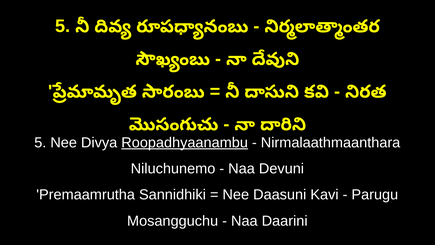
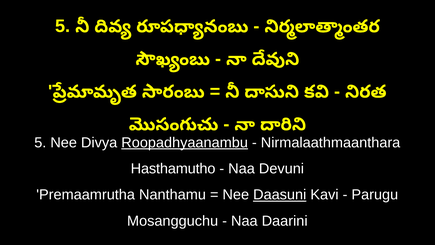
Niluchunemo: Niluchunemo -> Hasthamutho
Sannidhiki: Sannidhiki -> Nanthamu
Daasuni underline: none -> present
